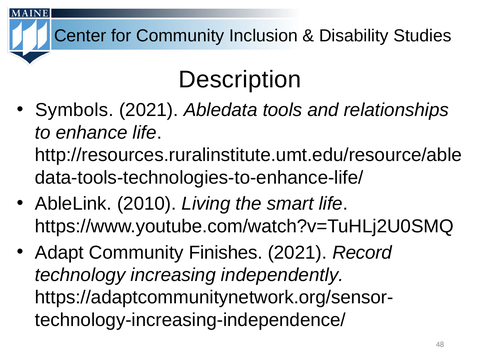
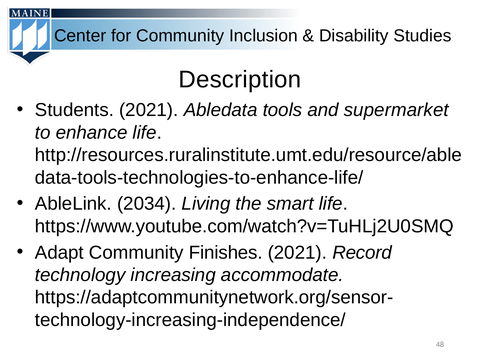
Symbols: Symbols -> Students
relationships: relationships -> supermarket
2010: 2010 -> 2034
independently: independently -> accommodate
